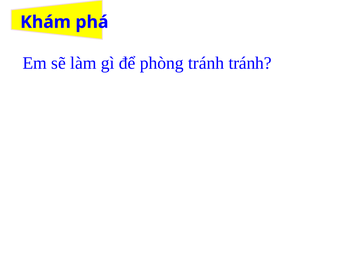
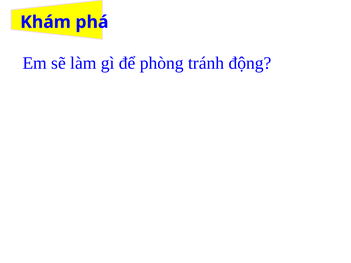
tránh tránh: tránh -> động
